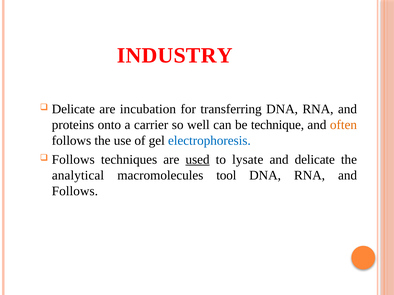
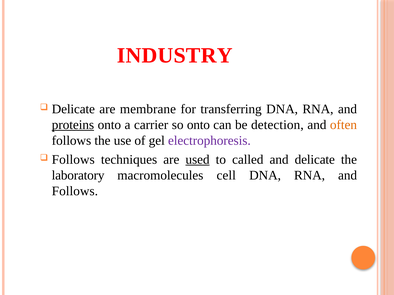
incubation: incubation -> membrane
proteins underline: none -> present
so well: well -> onto
technique: technique -> detection
electrophoresis colour: blue -> purple
lysate: lysate -> called
analytical: analytical -> laboratory
tool: tool -> cell
